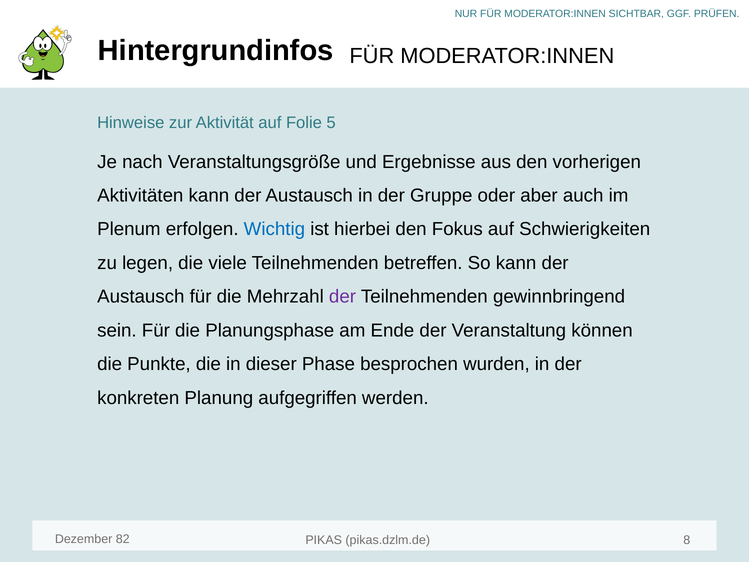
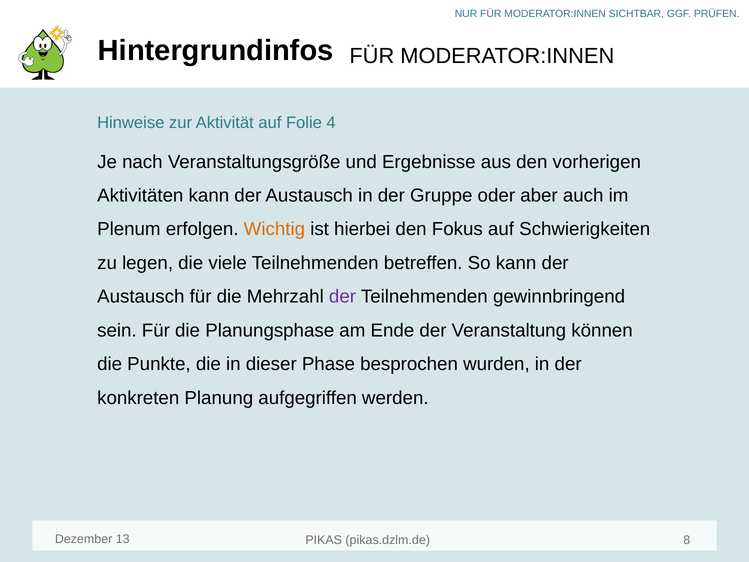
5: 5 -> 4
Wichtig colour: blue -> orange
82: 82 -> 13
